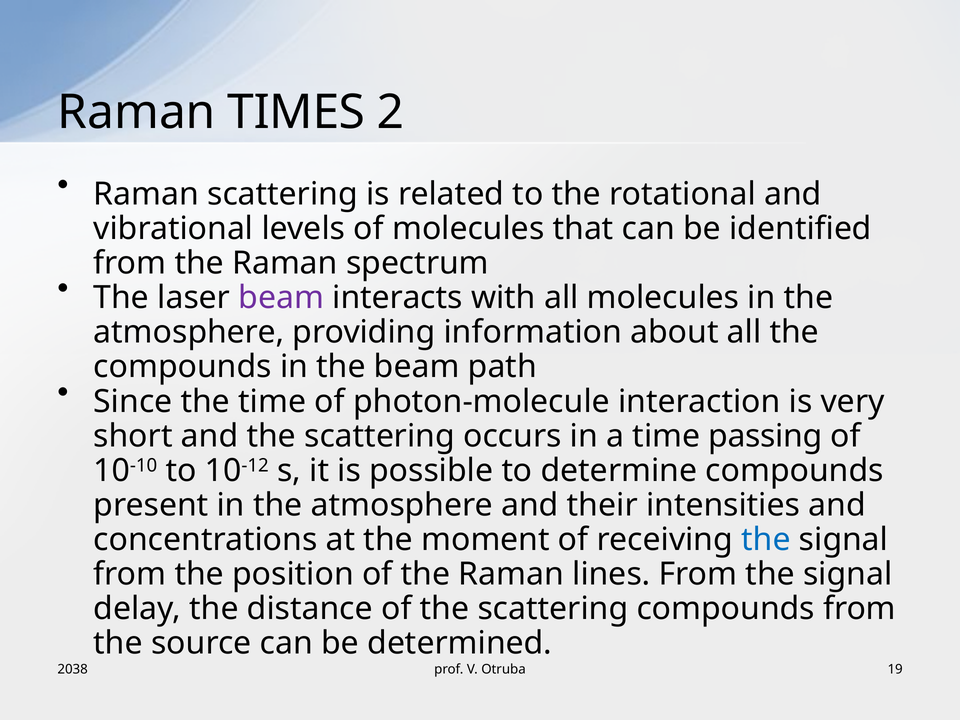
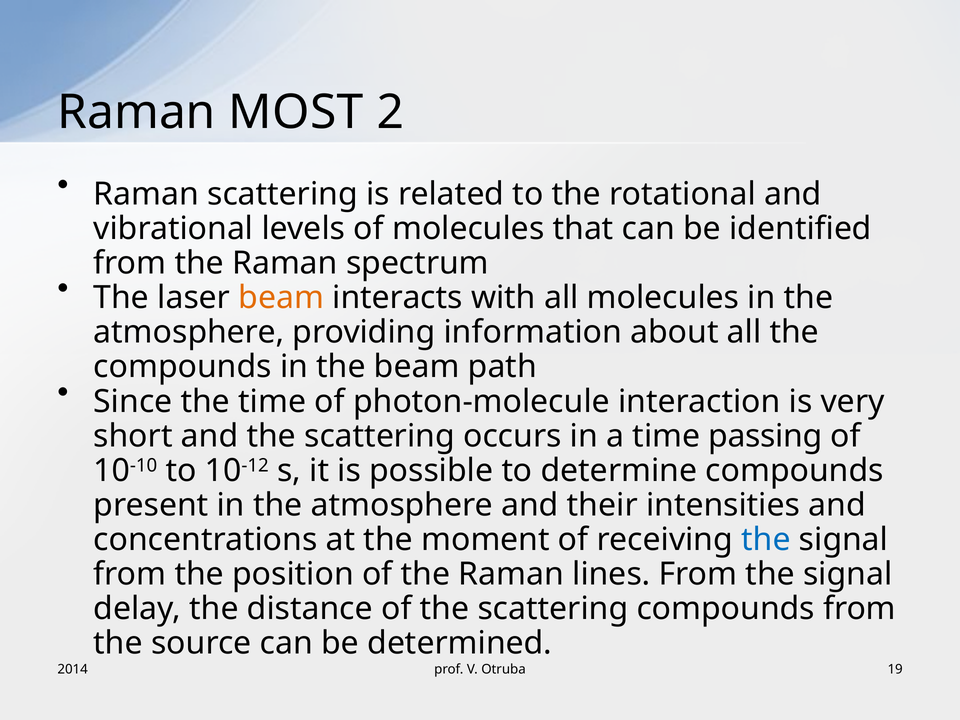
TIMES: TIMES -> MOST
beam at (281, 298) colour: purple -> orange
2038: 2038 -> 2014
